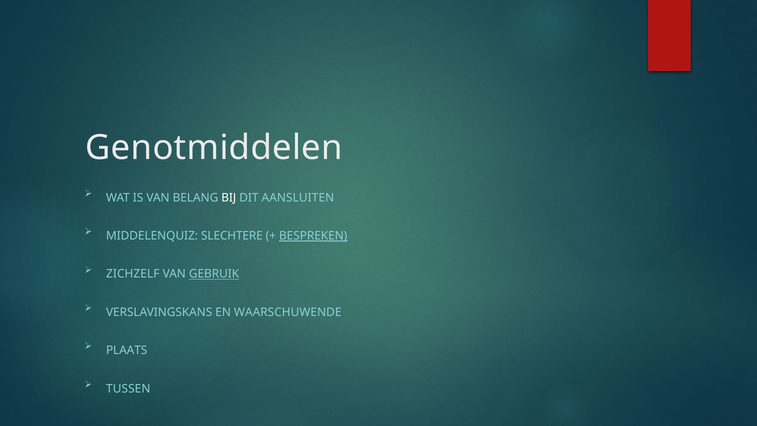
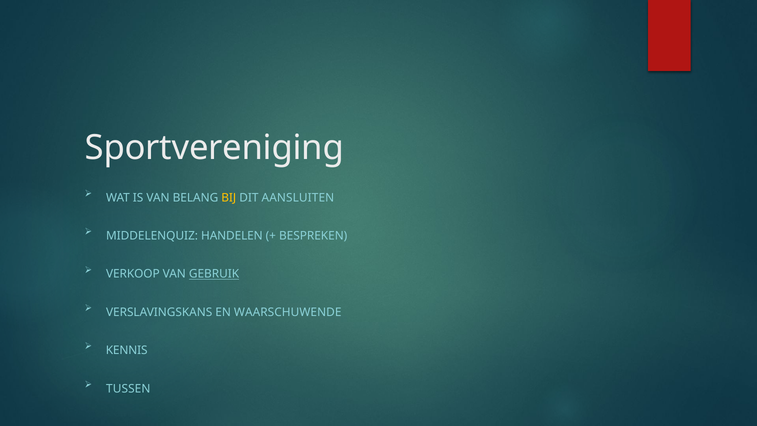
Genotmiddelen: Genotmiddelen -> Sportvereniging
BIJ colour: white -> yellow
SLECHTERE: SLECHTERE -> HANDELEN
BESPREKEN underline: present -> none
ZICHZELF: ZICHZELF -> VERKOOP
PLAATS: PLAATS -> KENNIS
